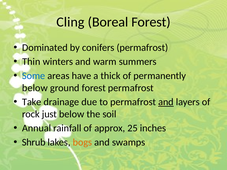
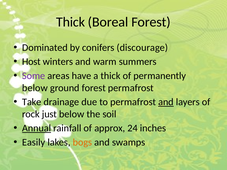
Cling at (70, 22): Cling -> Thick
conifers permafrost: permafrost -> discourage
Thin: Thin -> Host
Some colour: blue -> purple
Annual underline: none -> present
25: 25 -> 24
Shrub: Shrub -> Easily
